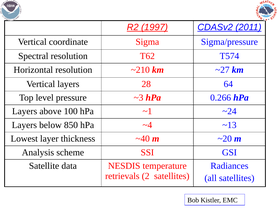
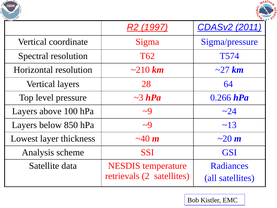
100 hPa ~1: ~1 -> ~9
850 hPa ~4: ~4 -> ~9
